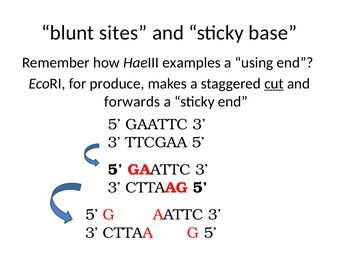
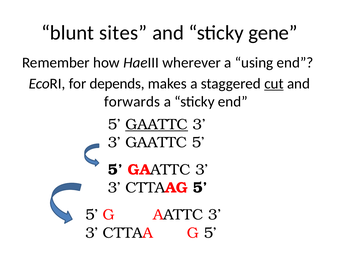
base: base -> gene
examples: examples -> wherever
produce: produce -> depends
GAATTC at (157, 125) underline: none -> present
3 TTCGAA: TTCGAA -> GAATTC
